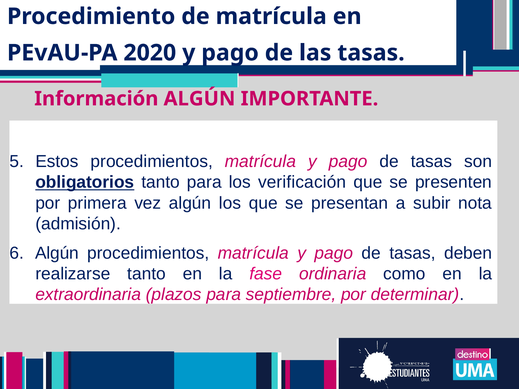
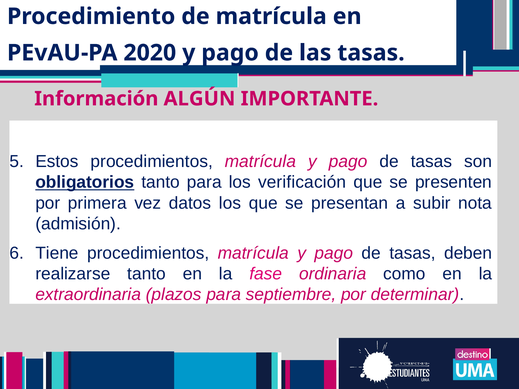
vez algún: algún -> datos
Algún at (57, 253): Algún -> Tiene
